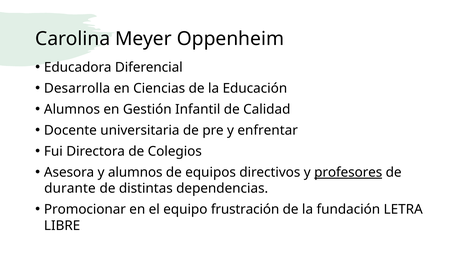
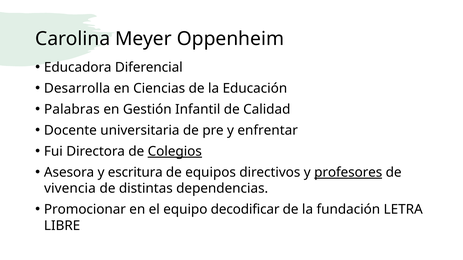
Alumnos at (72, 110): Alumnos -> Palabras
Colegios underline: none -> present
y alumnos: alumnos -> escritura
durante: durante -> vivencia
frustración: frustración -> decodificar
